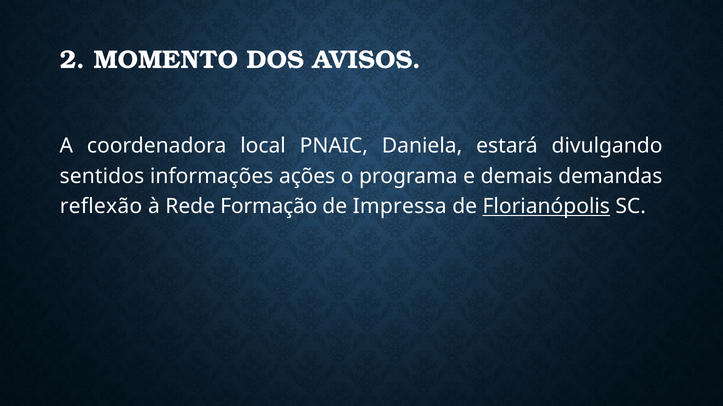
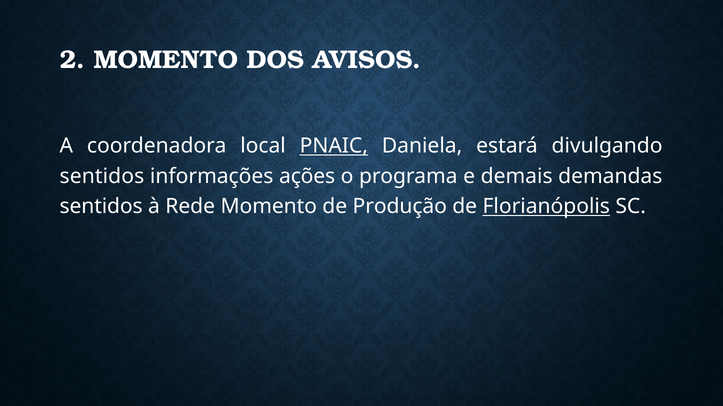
PNAIC underline: none -> present
reflexão at (101, 207): reflexão -> sentidos
Rede Formação: Formação -> Momento
Impressa: Impressa -> Produção
